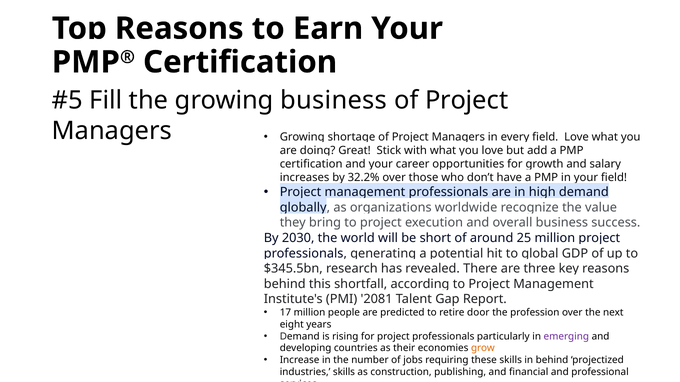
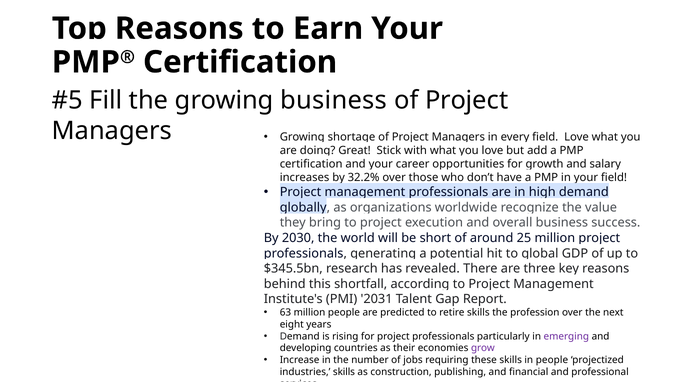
2081: 2081 -> 2031
17: 17 -> 63
retire door: door -> skills
grow colour: orange -> purple
in behind: behind -> people
